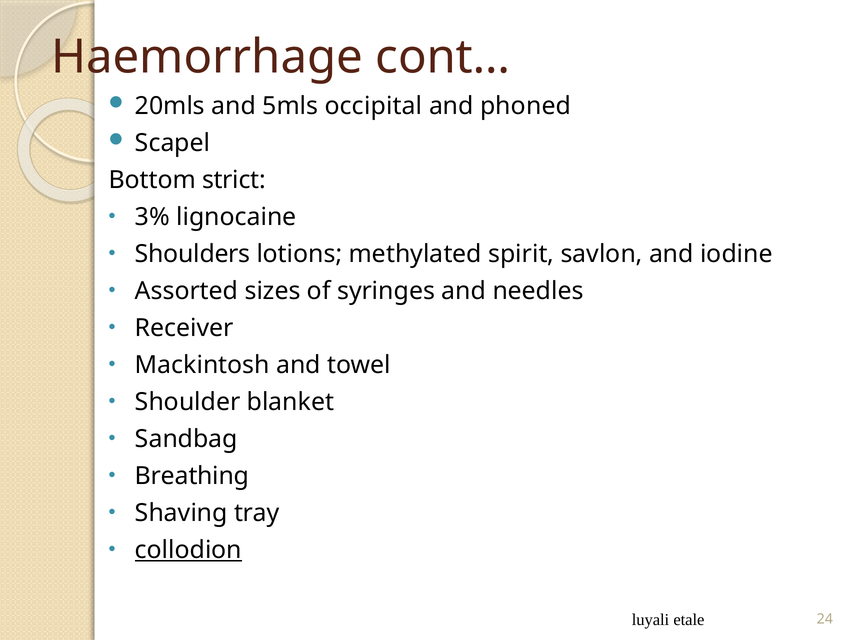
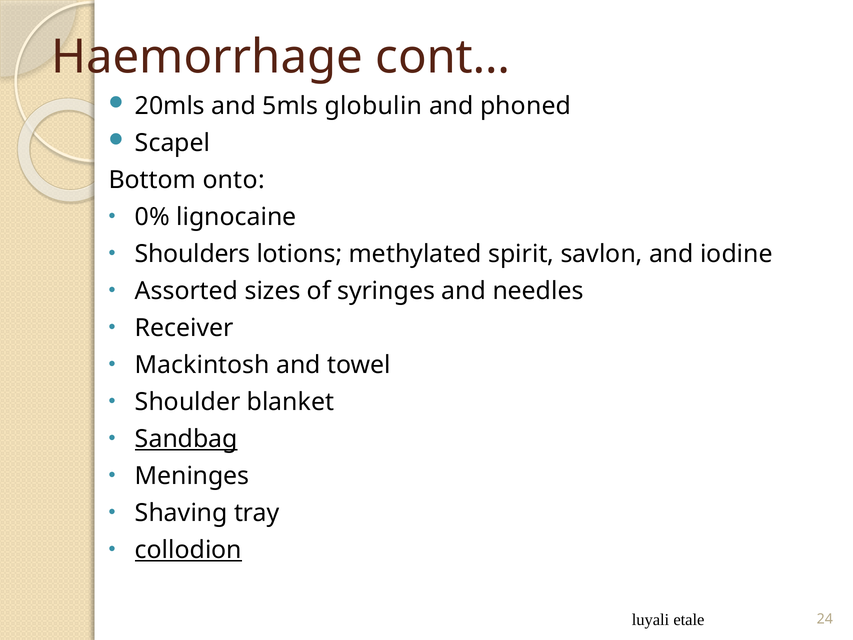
occipital: occipital -> globulin
strict: strict -> onto
3%: 3% -> 0%
Sandbag underline: none -> present
Breathing: Breathing -> Meninges
